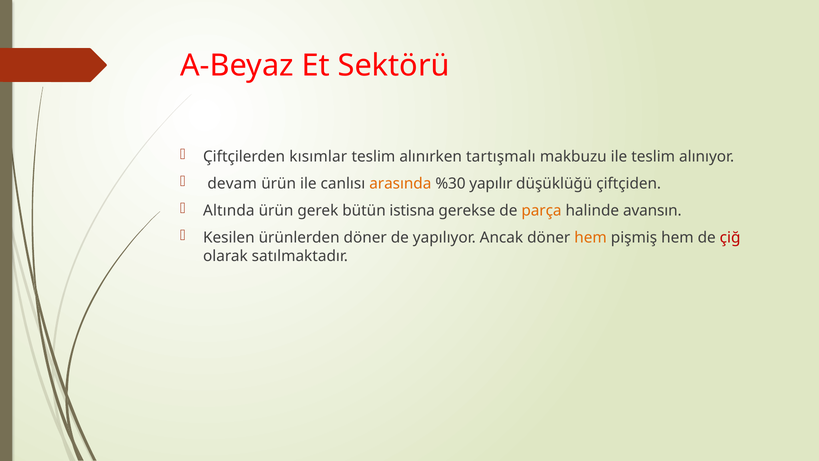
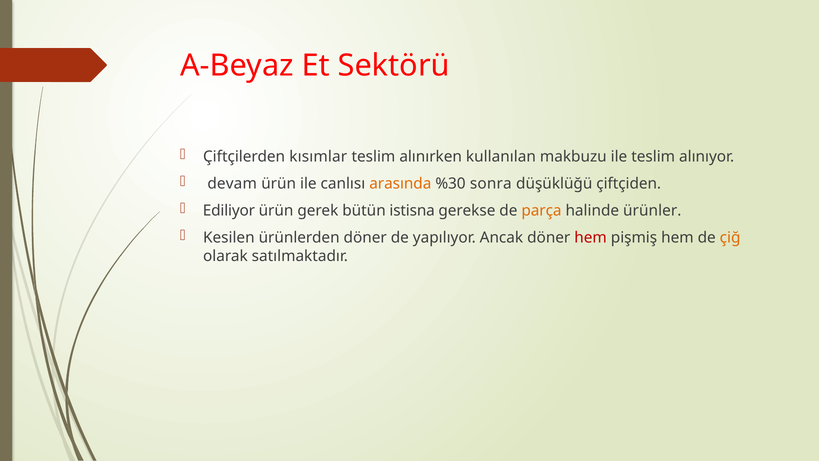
tartışmalı: tartışmalı -> kullanılan
yapılır: yapılır -> sonra
Altında: Altında -> Ediliyor
avansın: avansın -> ürünler
hem at (591, 238) colour: orange -> red
çiğ colour: red -> orange
